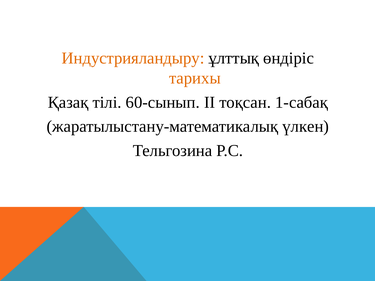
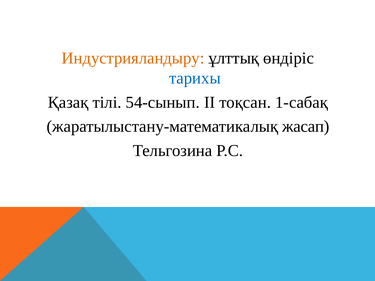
тарихы colour: orange -> blue
60-сынып: 60-сынып -> 54-сынып
үлкен: үлкен -> жасап
